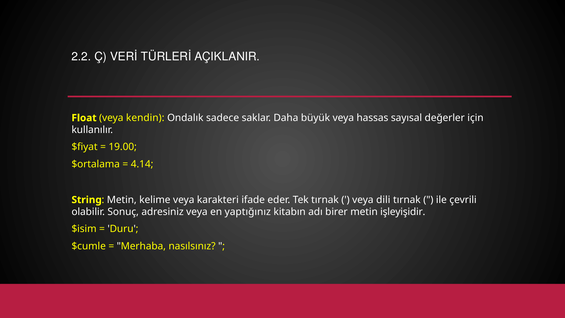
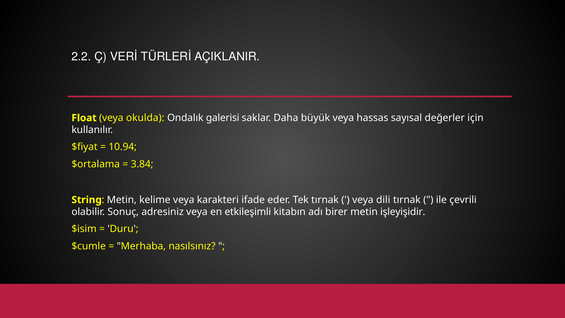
kendin: kendin -> okulda
sadece: sadece -> galerisi
19.00: 19.00 -> 10.94
4.14: 4.14 -> 3.84
yaptığınız: yaptığınız -> etkileşimli
